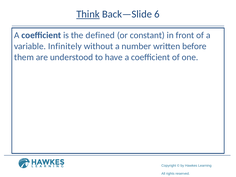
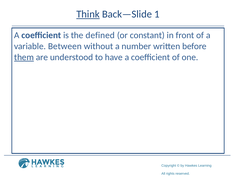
6: 6 -> 1
Infinitely: Infinitely -> Between
them underline: none -> present
